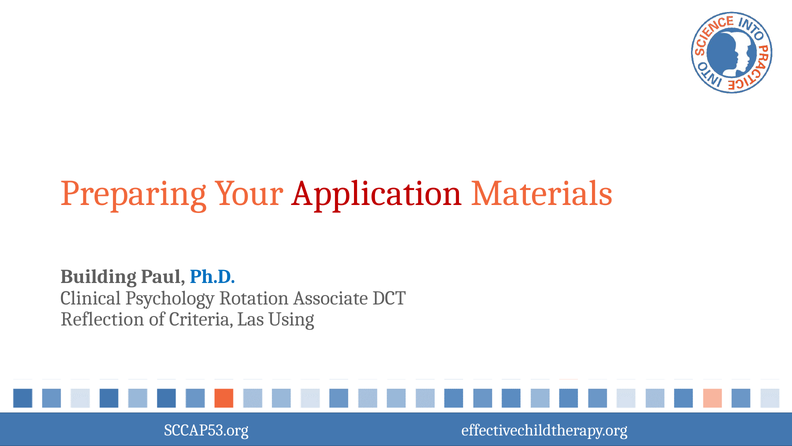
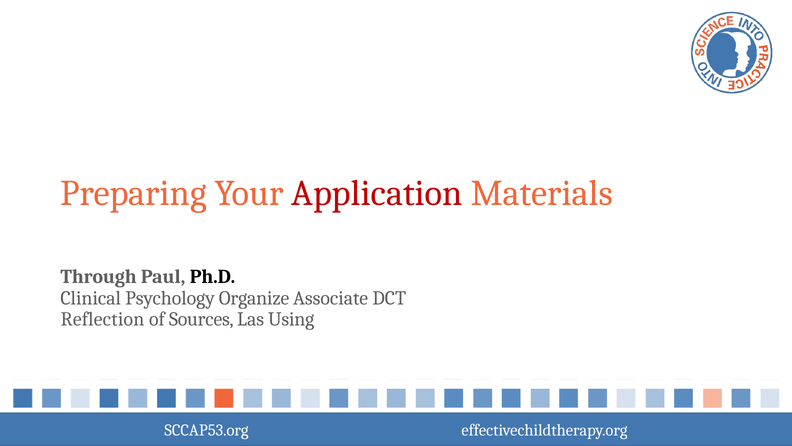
Building: Building -> Through
Ph.D colour: blue -> black
Rotation: Rotation -> Organize
Criteria: Criteria -> Sources
